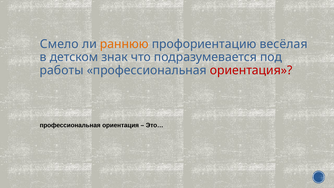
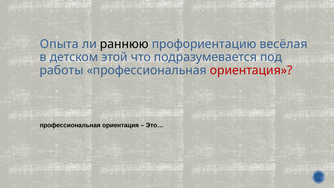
Смело: Смело -> Опыта
раннюю colour: orange -> black
знак: знак -> этой
